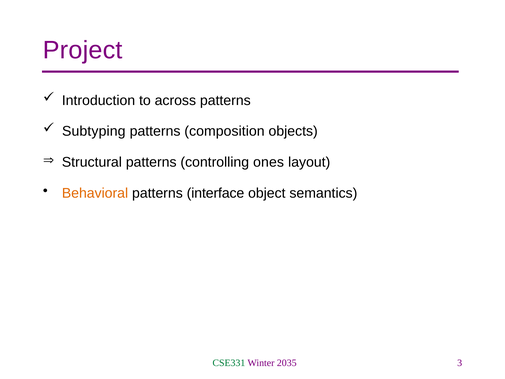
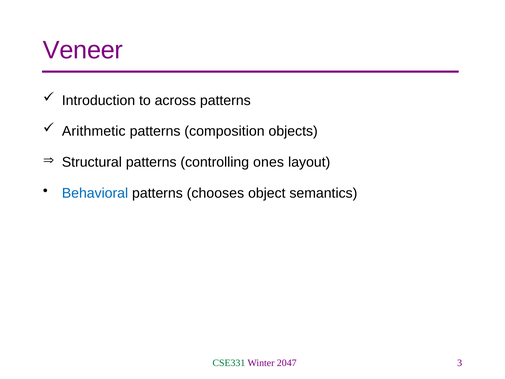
Project: Project -> Veneer
Subtyping: Subtyping -> Arithmetic
Behavioral colour: orange -> blue
interface: interface -> chooses
2035: 2035 -> 2047
